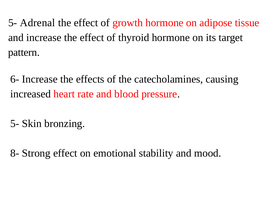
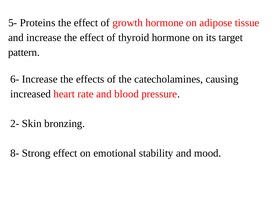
Adrenal: Adrenal -> Proteins
5- at (15, 124): 5- -> 2-
